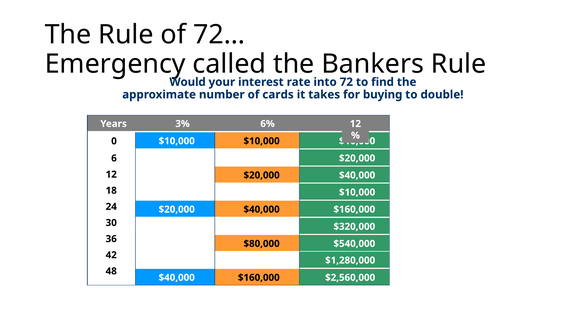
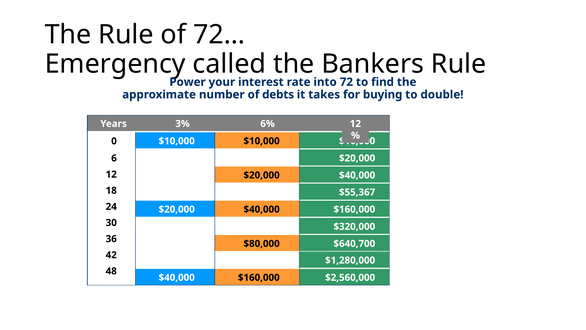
Would: Would -> Power
cards: cards -> debts
$10,000 at (357, 192): $10,000 -> $55,367
$540,000: $540,000 -> $640,700
